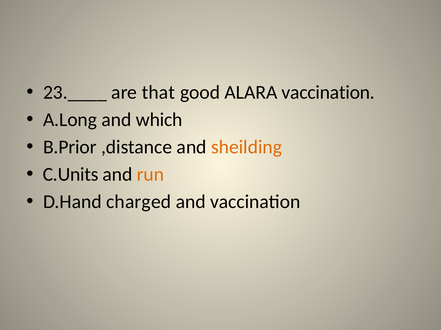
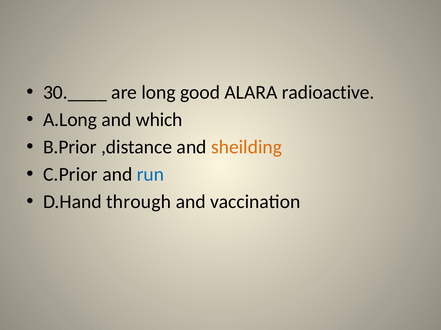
23.____: 23.____ -> 30.____
that: that -> long
ALARA vaccination: vaccination -> radioactive
C.Units: C.Units -> C.Prior
run colour: orange -> blue
charged: charged -> through
